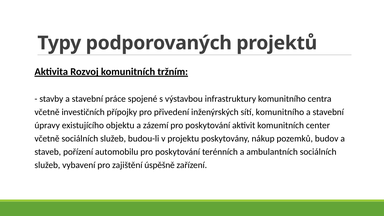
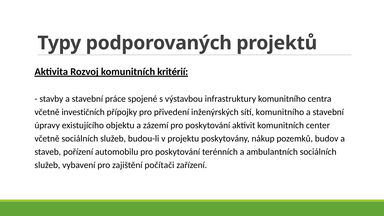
tržním: tržním -> kritérií
úspěšně: úspěšně -> počítači
